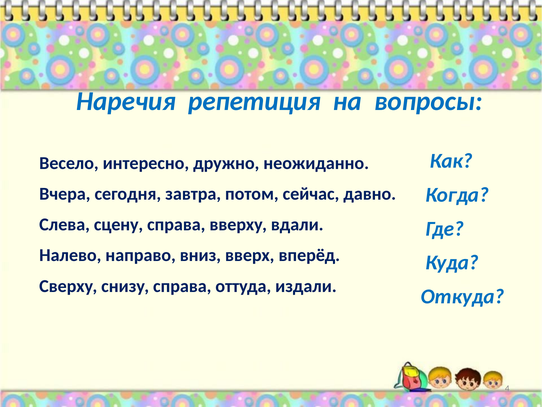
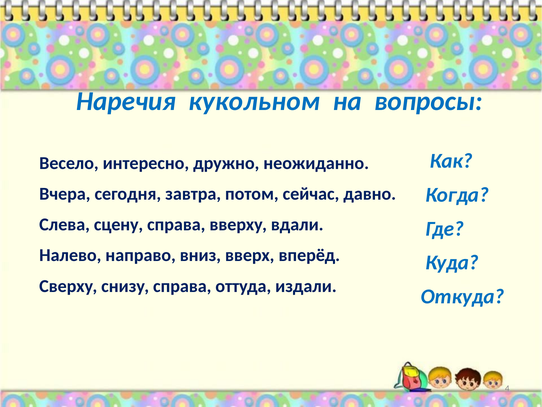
репетиция: репетиция -> кукольном
